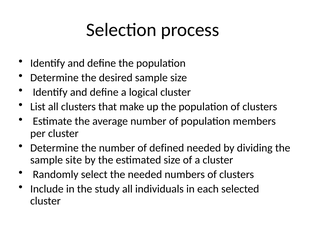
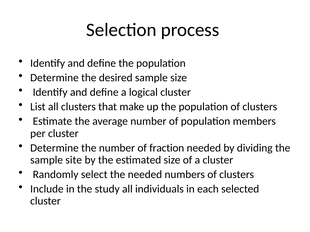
defined: defined -> fraction
